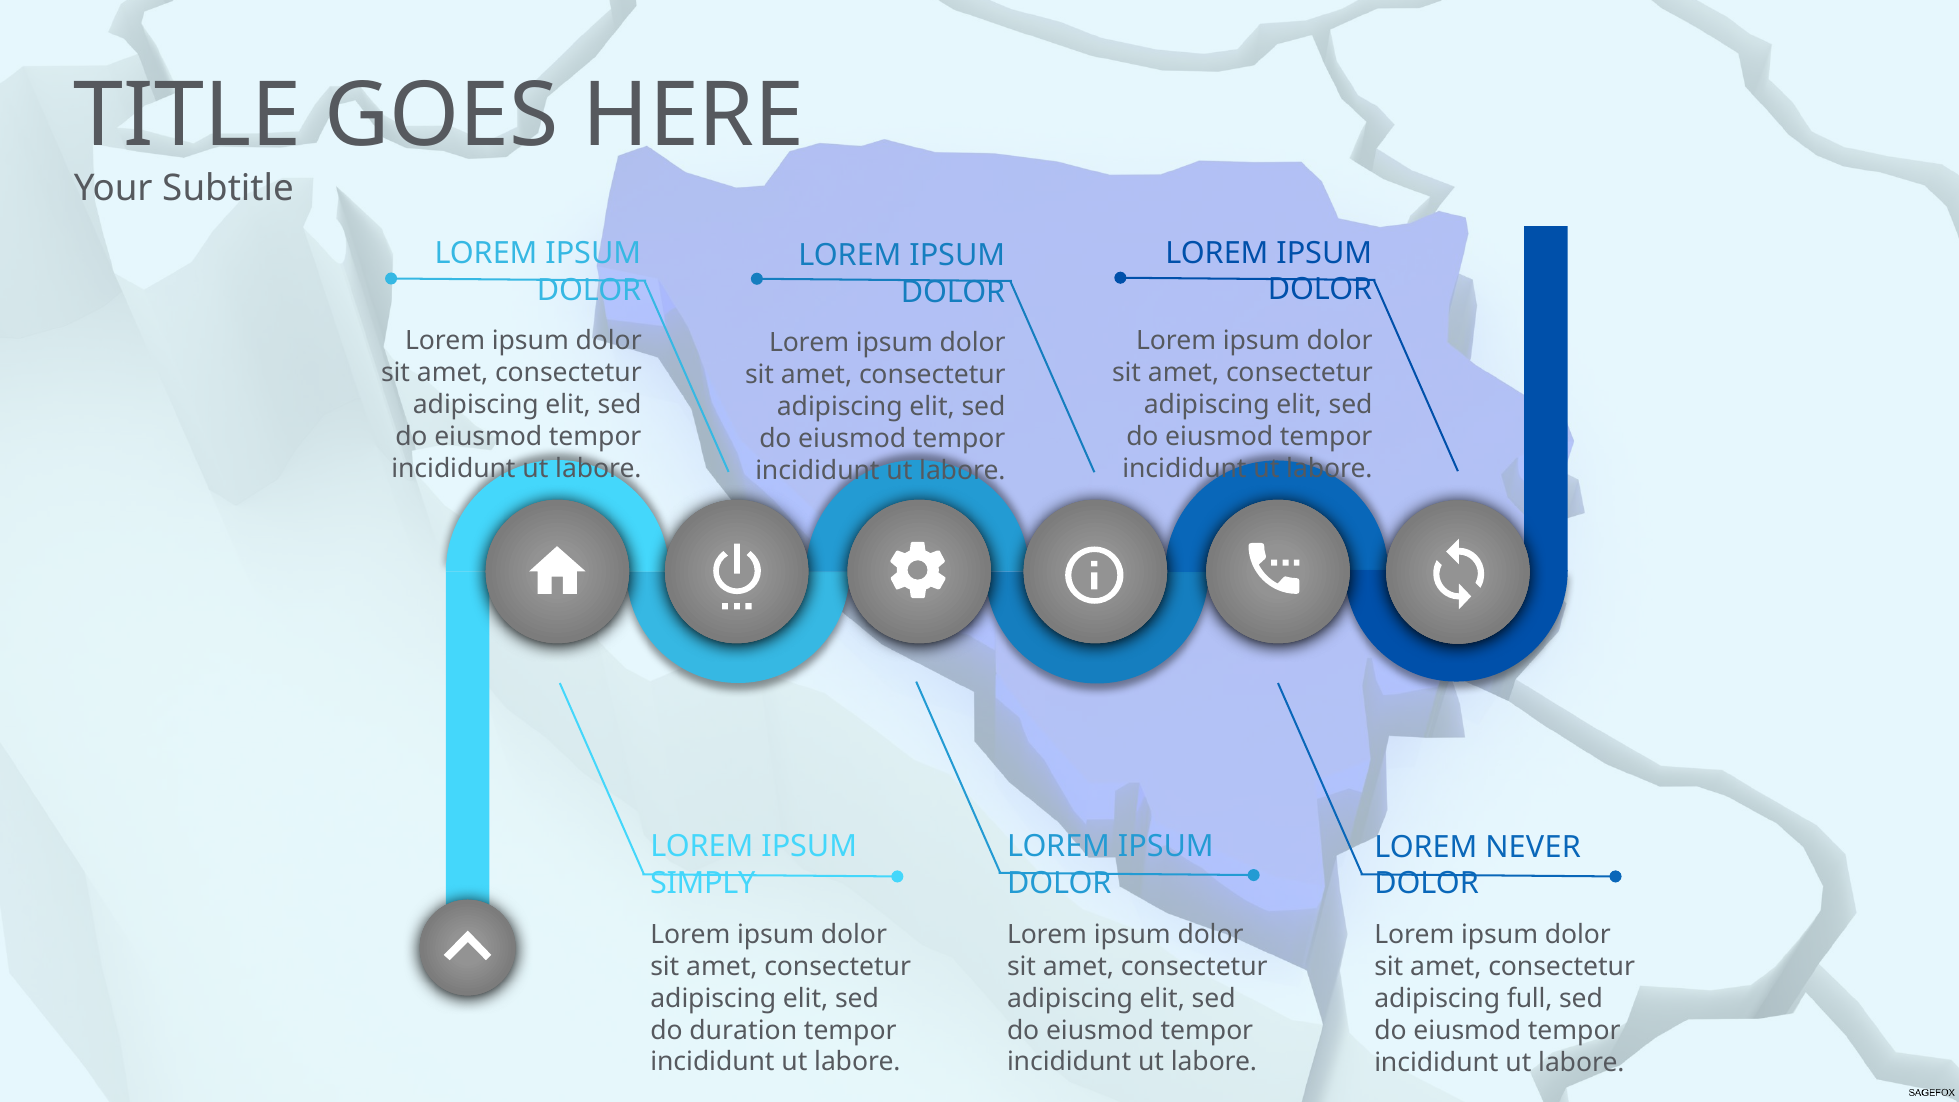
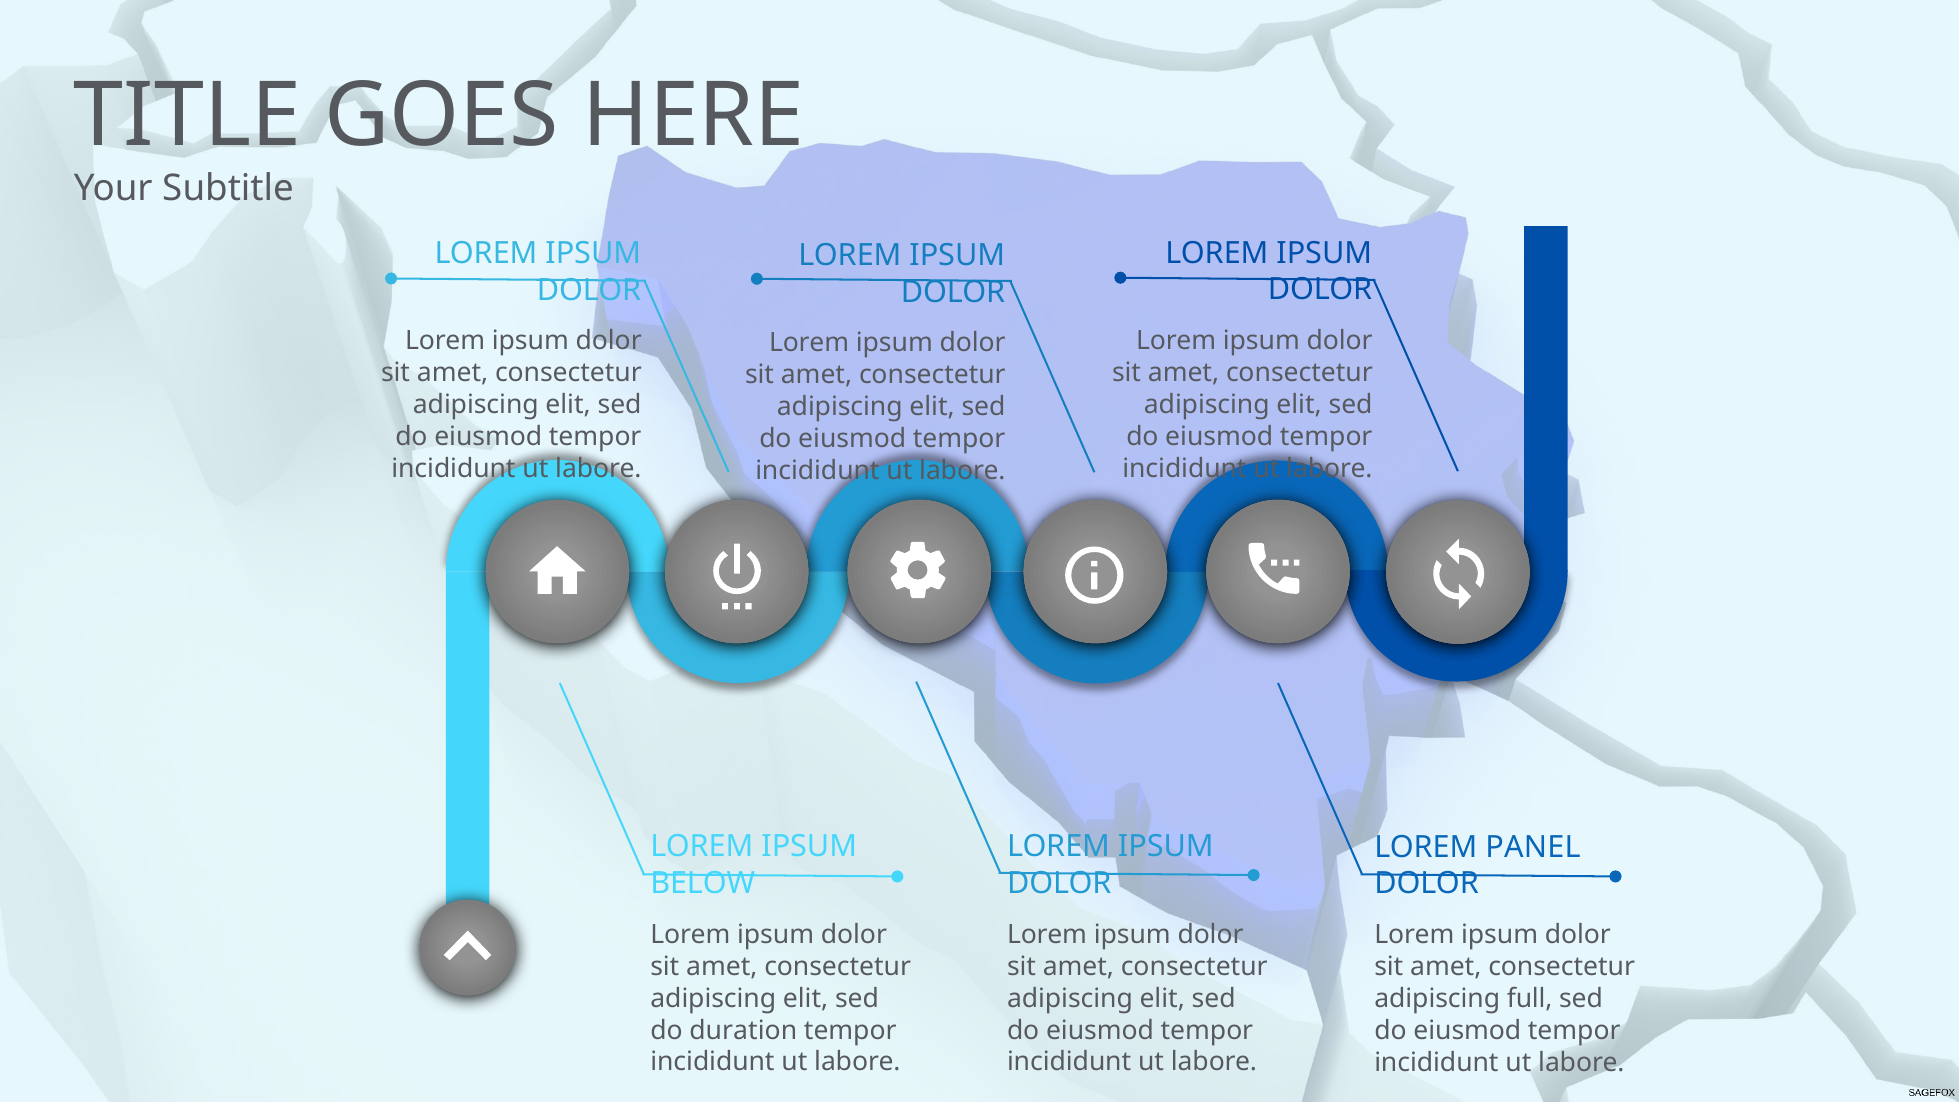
NEVER: NEVER -> PANEL
SIMPLY: SIMPLY -> BELOW
